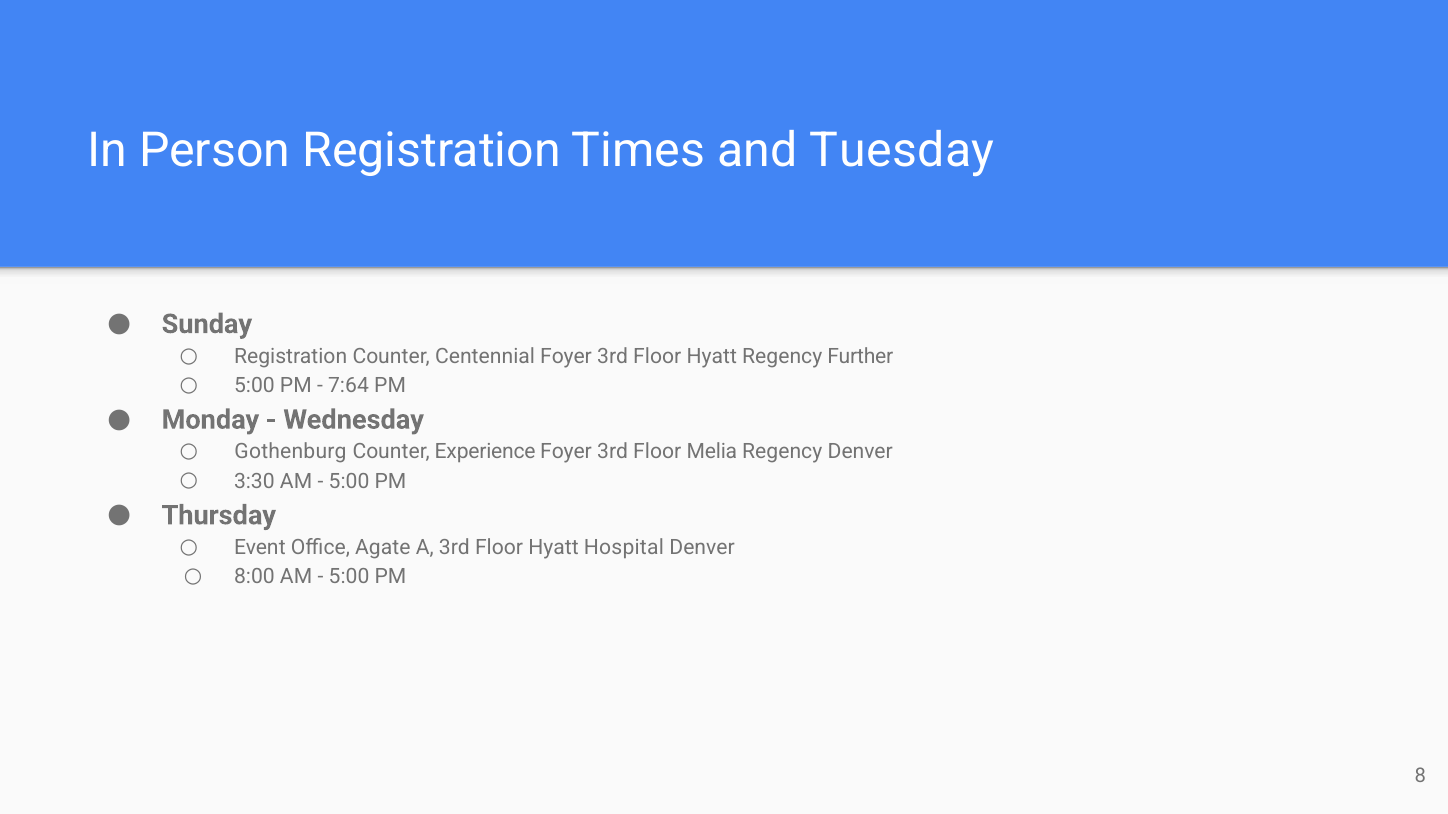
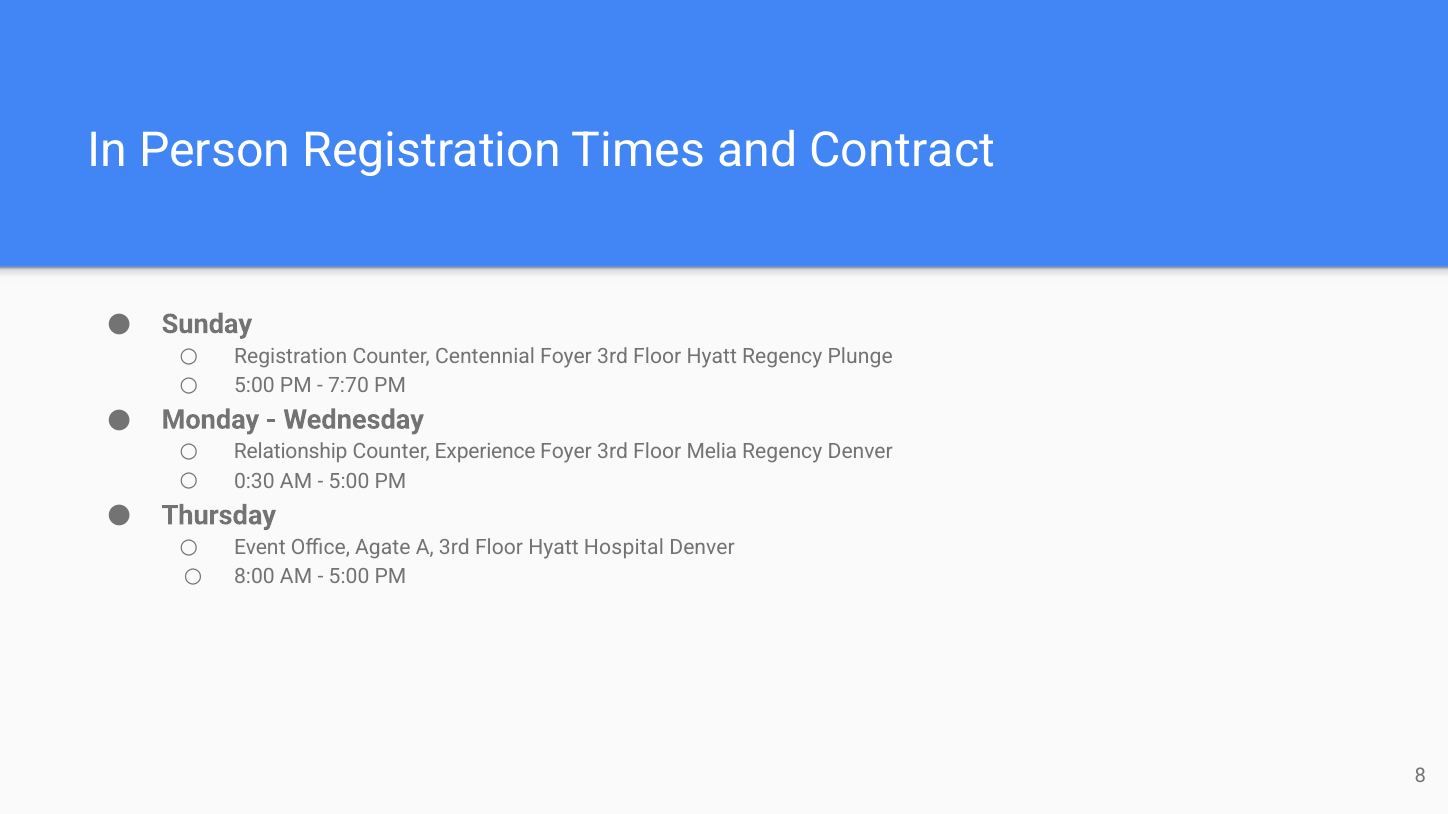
Tuesday: Tuesday -> Contract
Further: Further -> Plunge
7:64: 7:64 -> 7:70
Gothenburg: Gothenburg -> Relationship
3:30: 3:30 -> 0:30
